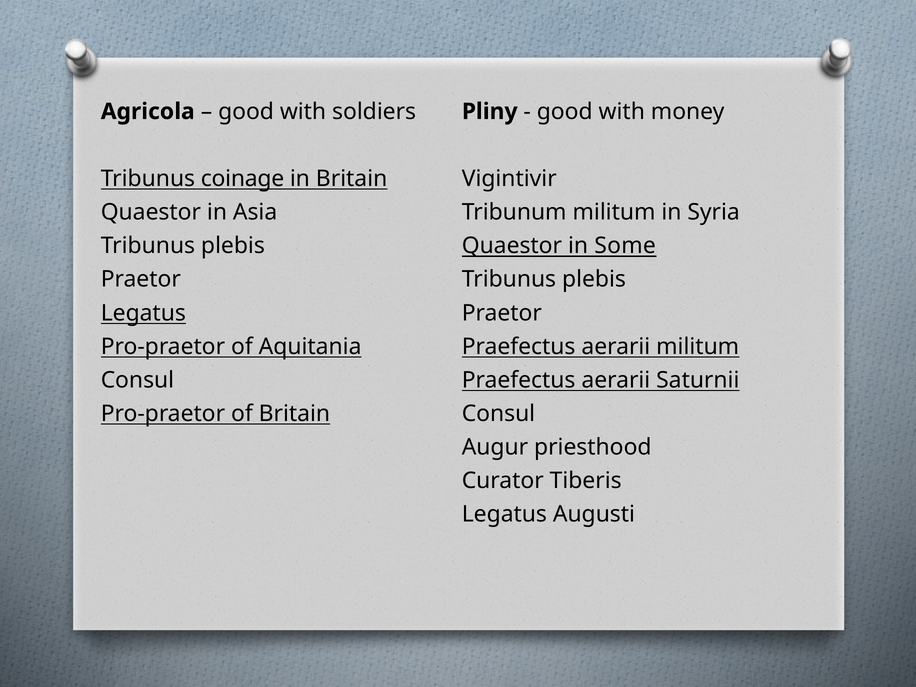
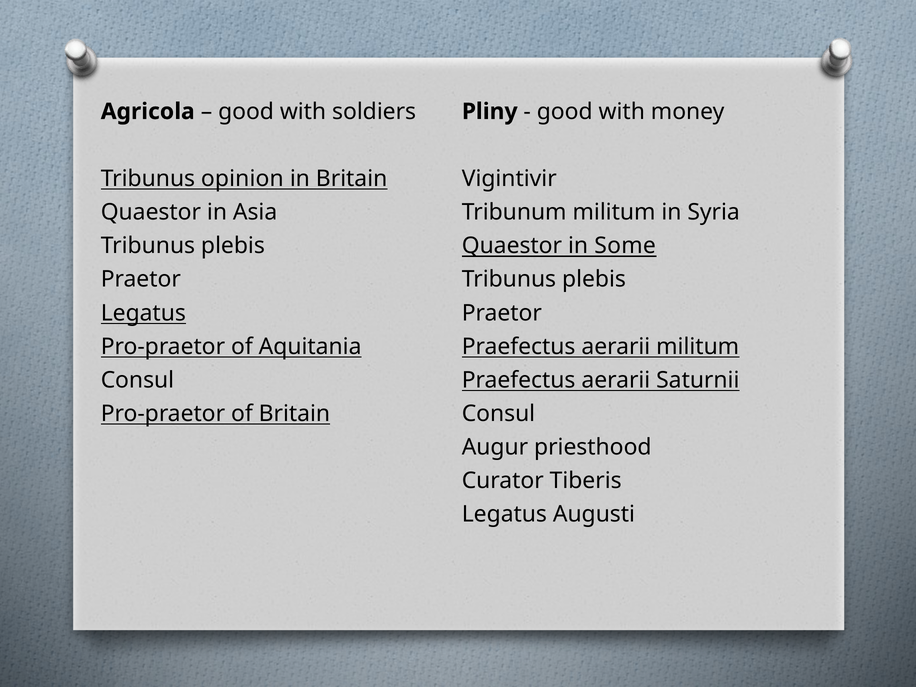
coinage: coinage -> opinion
